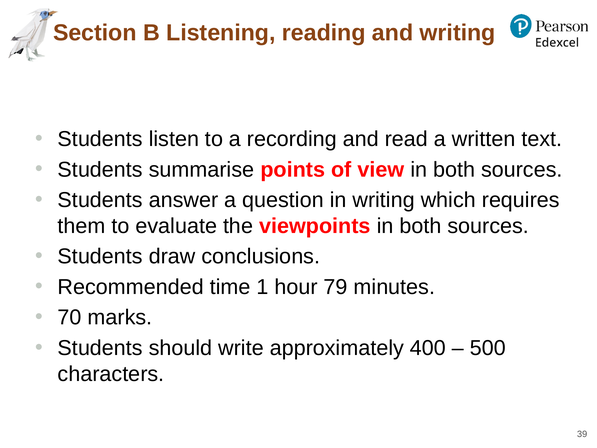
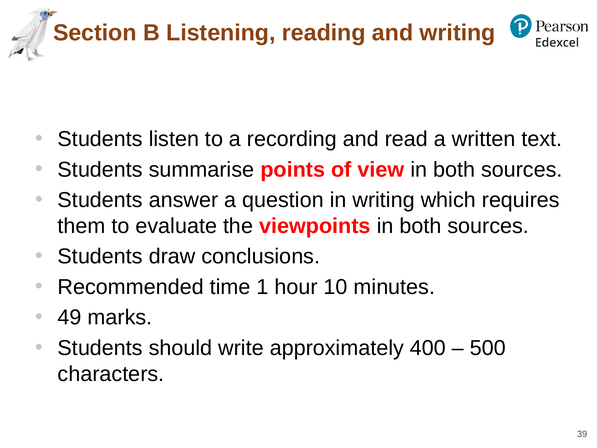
79: 79 -> 10
70: 70 -> 49
